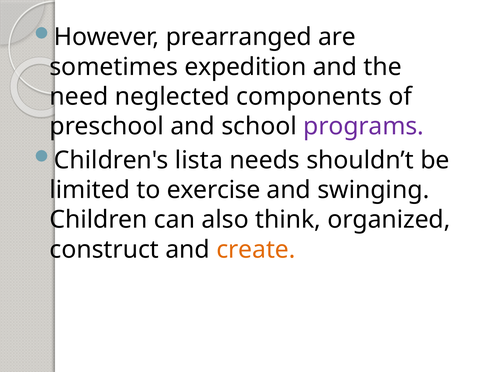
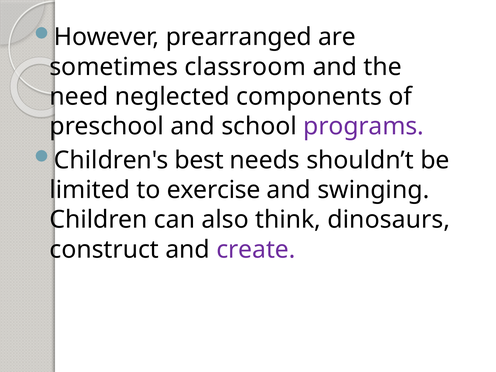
expedition: expedition -> classroom
lista: lista -> best
organized: organized -> dinosaurs
create colour: orange -> purple
